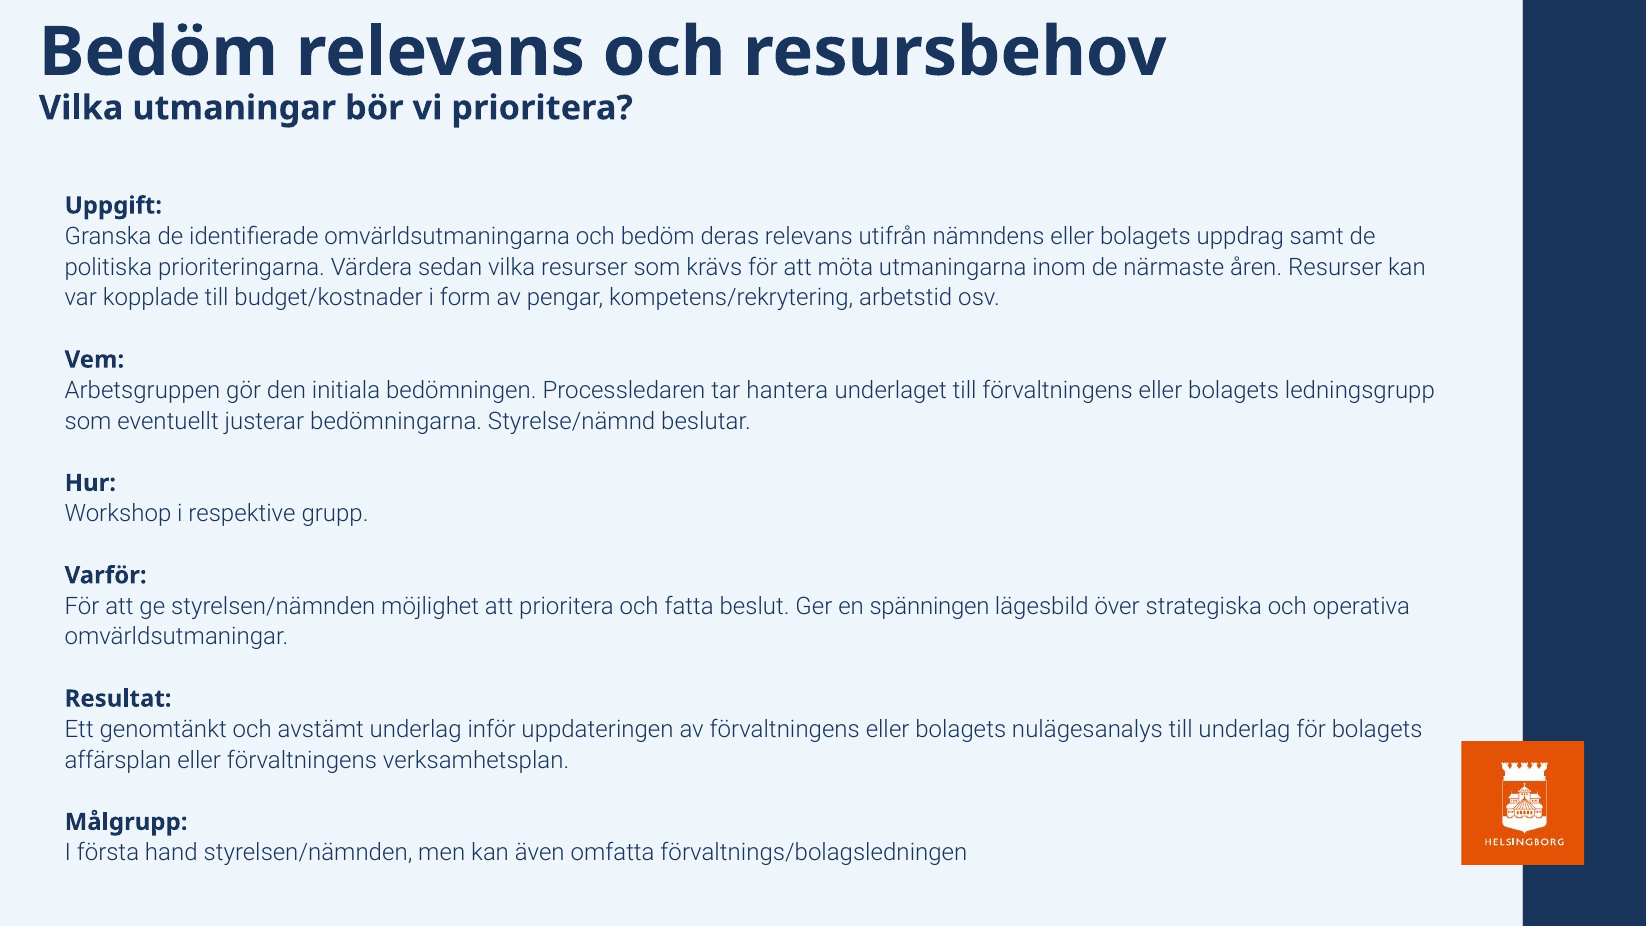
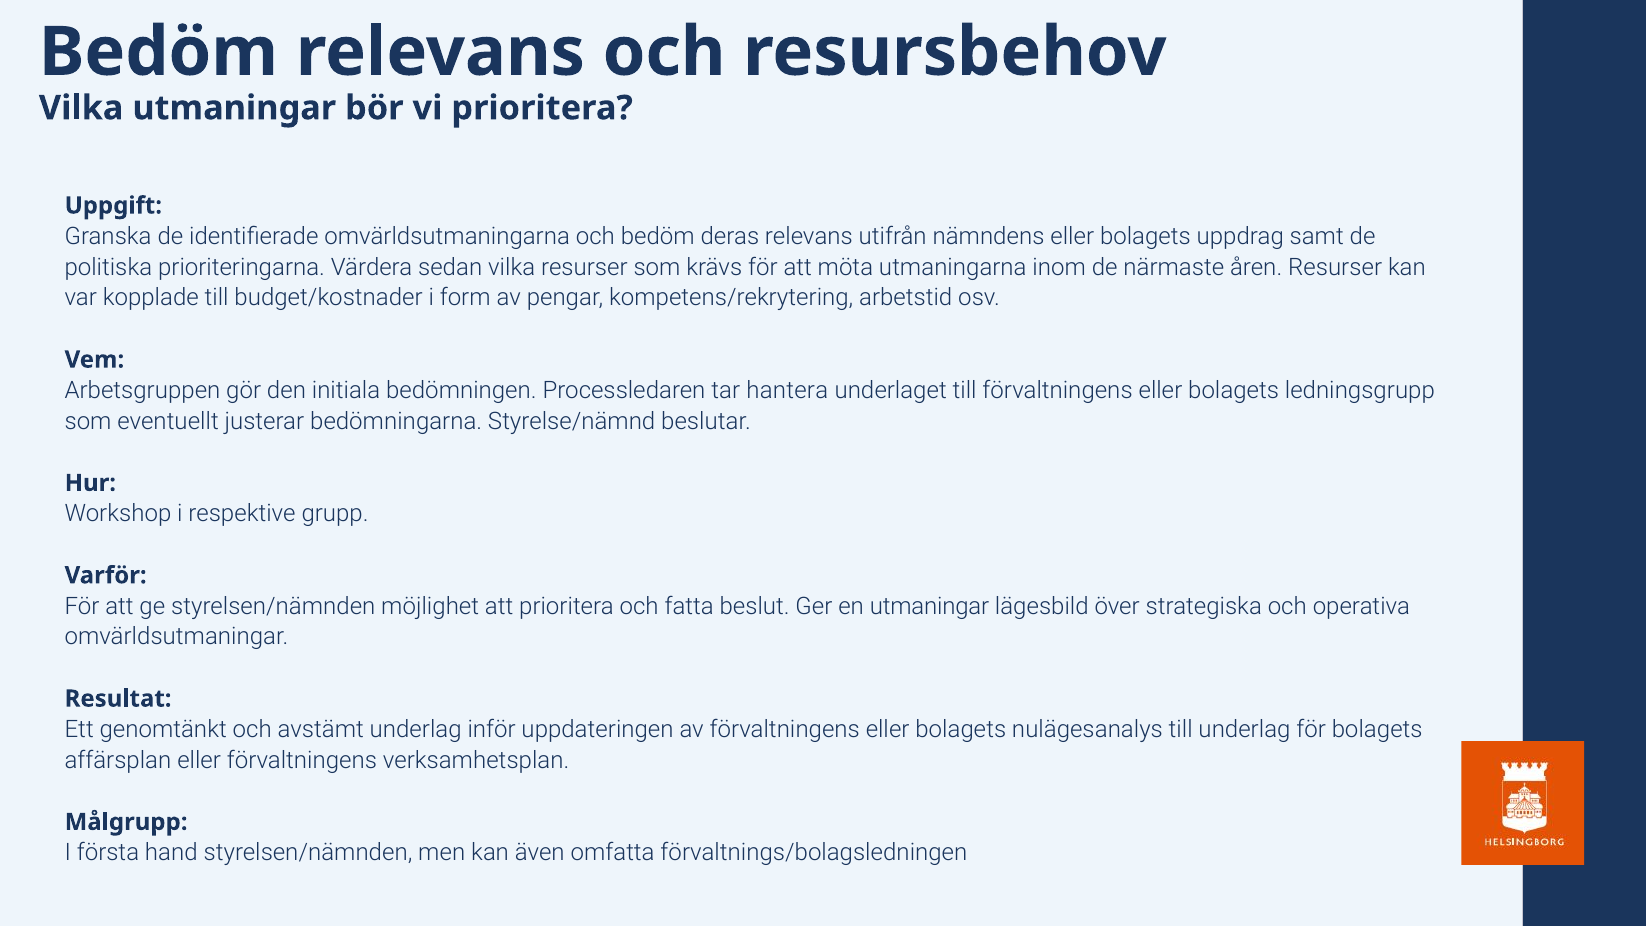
en spänningen: spänningen -> utmaningar
